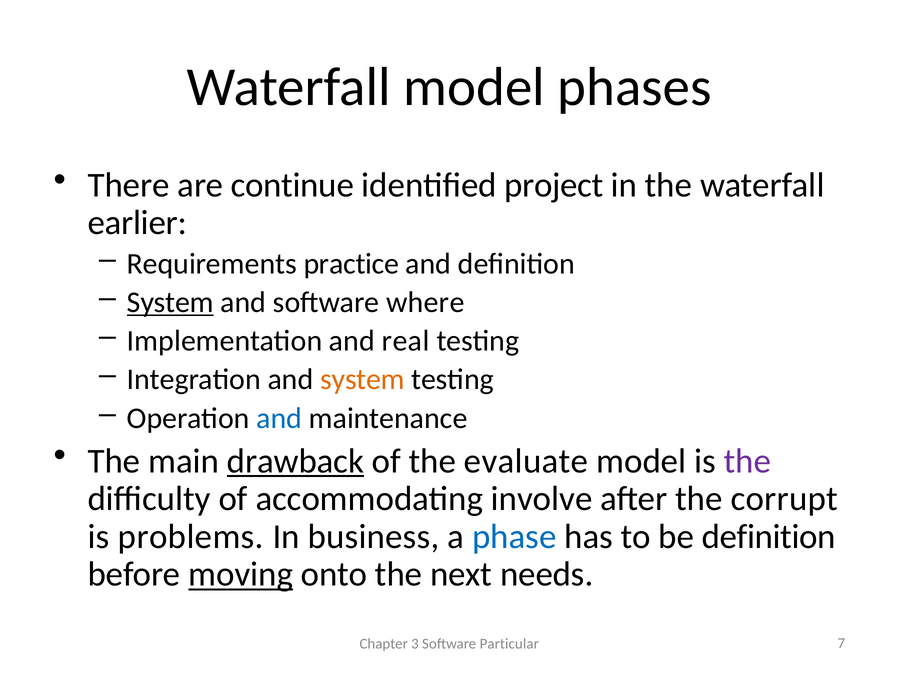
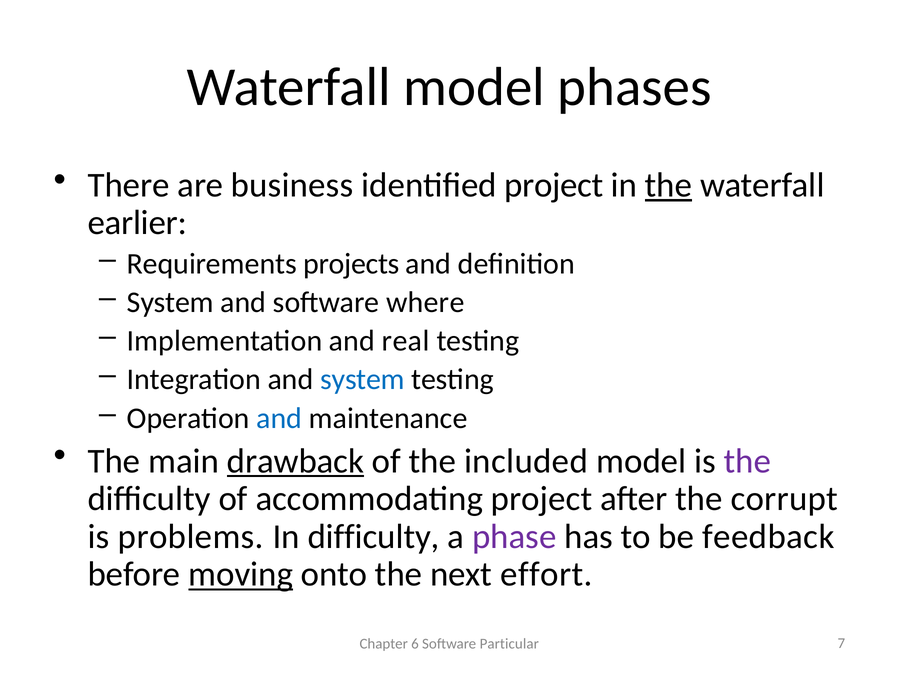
continue: continue -> business
the at (668, 185) underline: none -> present
practice: practice -> projects
System at (170, 302) underline: present -> none
system at (363, 380) colour: orange -> blue
evaluate: evaluate -> included
accommodating involve: involve -> project
In business: business -> difficulty
phase colour: blue -> purple
be definition: definition -> feedback
needs: needs -> effort
3: 3 -> 6
